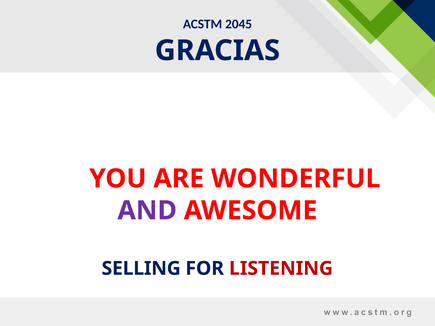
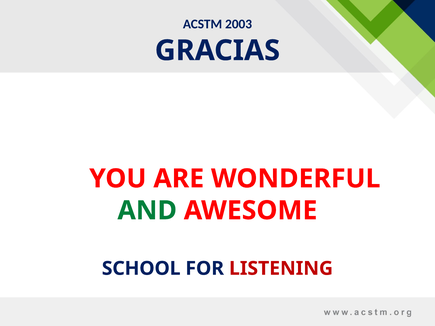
2045: 2045 -> 2003
AND colour: purple -> green
SELLING: SELLING -> SCHOOL
